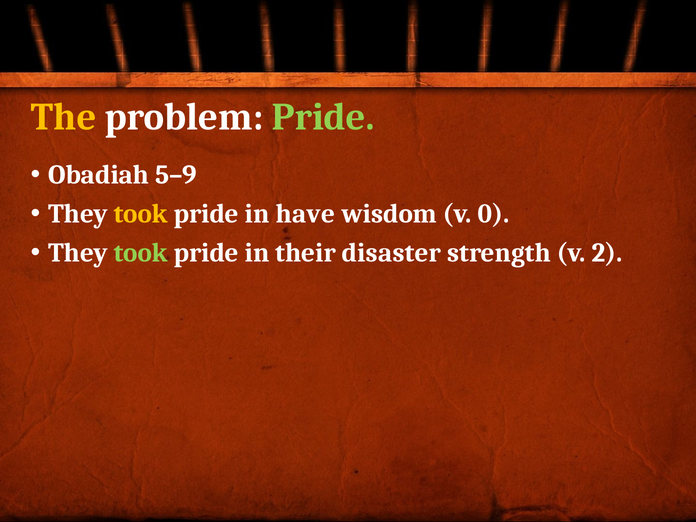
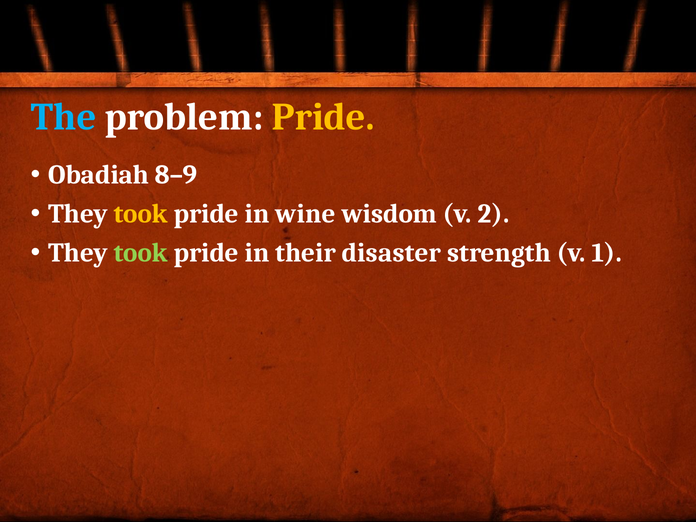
The colour: yellow -> light blue
Pride at (323, 117) colour: light green -> yellow
5–9: 5–9 -> 8–9
have: have -> wine
0: 0 -> 2
2: 2 -> 1
